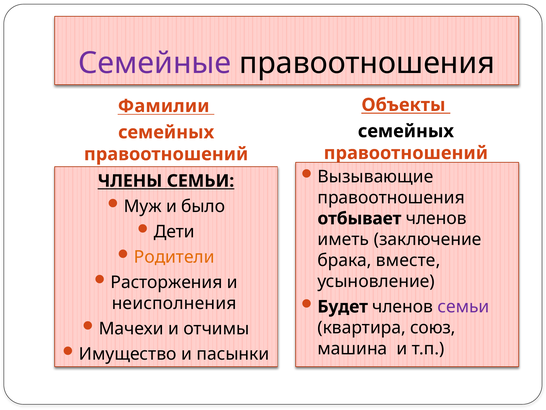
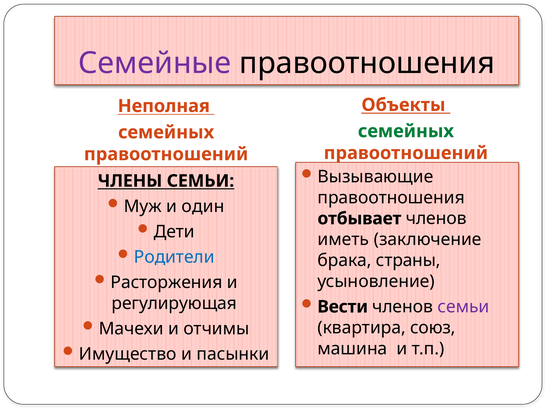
Фамилии: Фамилии -> Неполная
семейных at (406, 131) colour: black -> green
было: было -> один
Родители colour: orange -> blue
вместе: вместе -> страны
неисполнения: неисполнения -> регулирующая
Будет: Будет -> Вести
